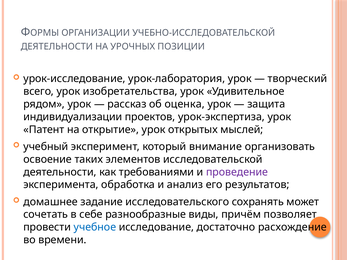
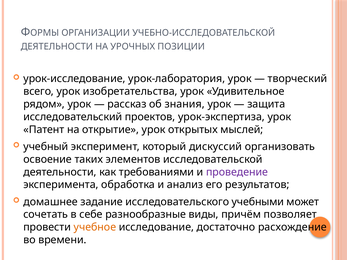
оценка: оценка -> знания
индивидуализации: индивидуализации -> исследовательский
внимание: внимание -> дискуссий
сохранять: сохранять -> учебными
учебное colour: blue -> orange
